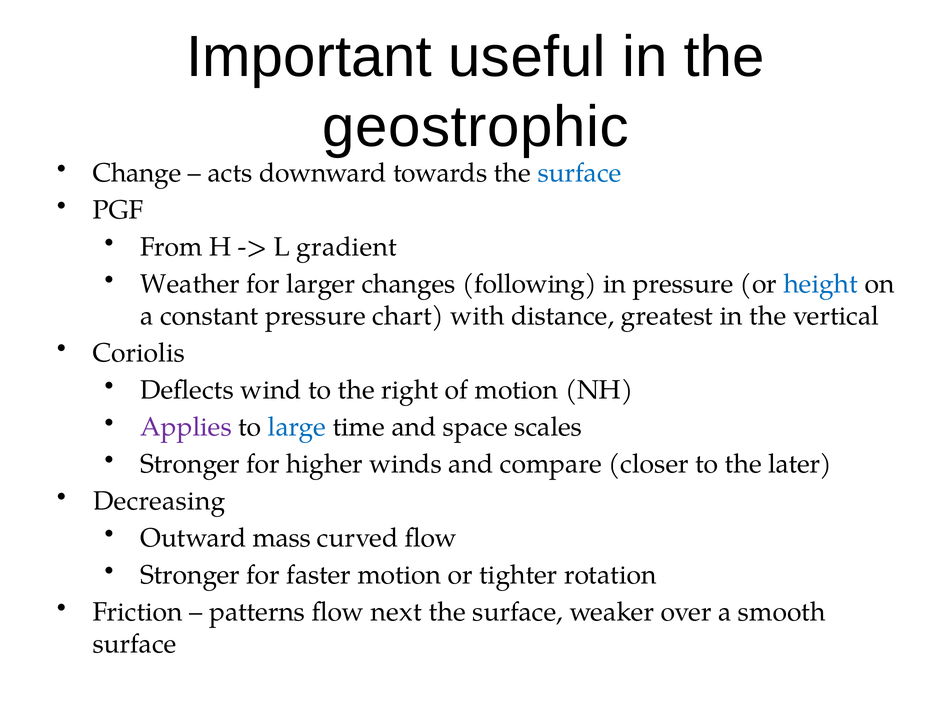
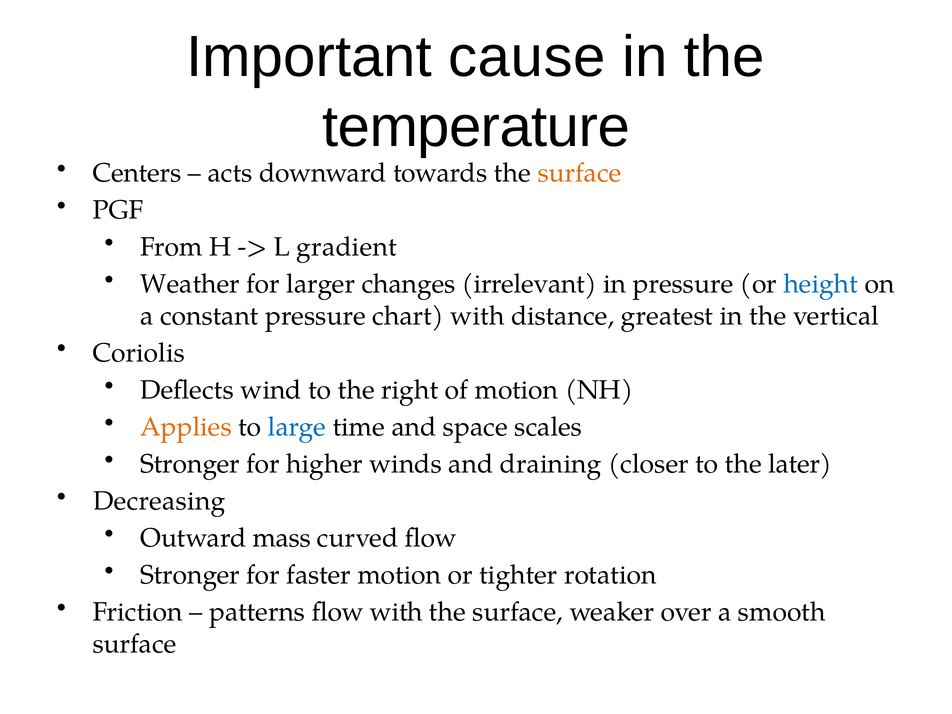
useful: useful -> cause
geostrophic: geostrophic -> temperature
Change: Change -> Centers
surface at (580, 173) colour: blue -> orange
following: following -> irrelevant
Applies colour: purple -> orange
compare: compare -> draining
flow next: next -> with
